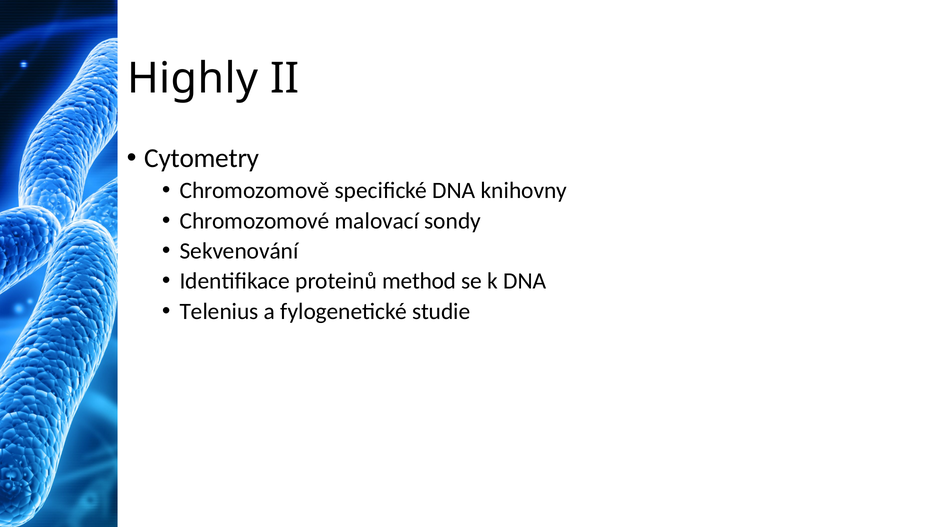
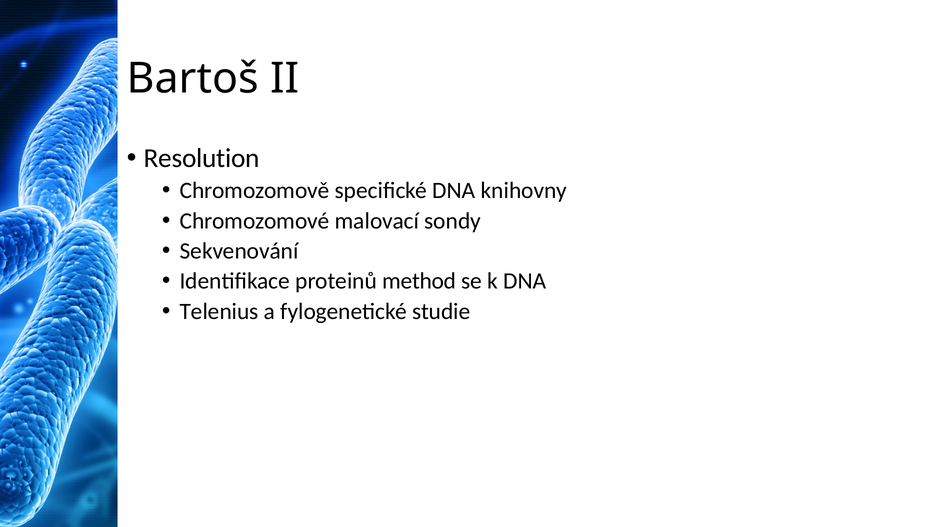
Highly: Highly -> Bartoš
Cytometry: Cytometry -> Resolution
